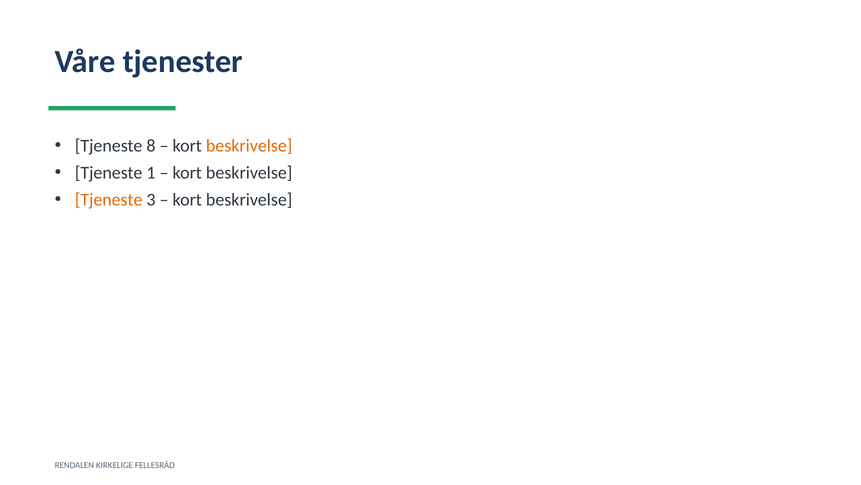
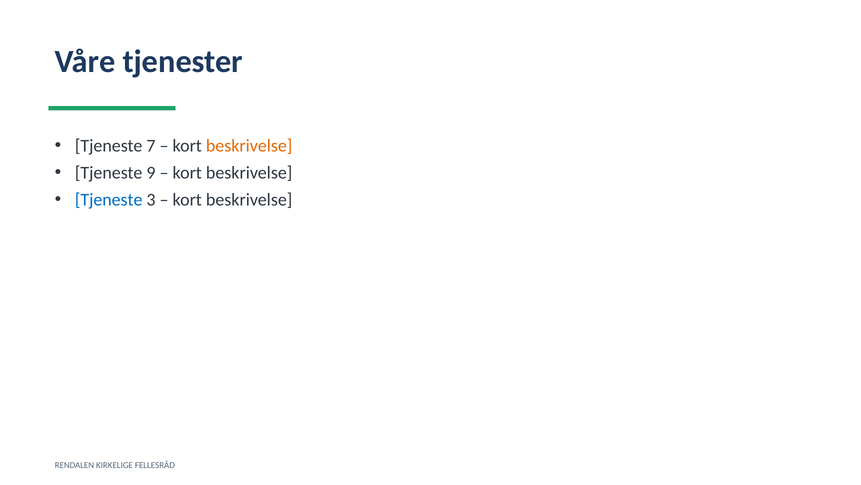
8: 8 -> 7
1: 1 -> 9
Tjeneste at (109, 200) colour: orange -> blue
